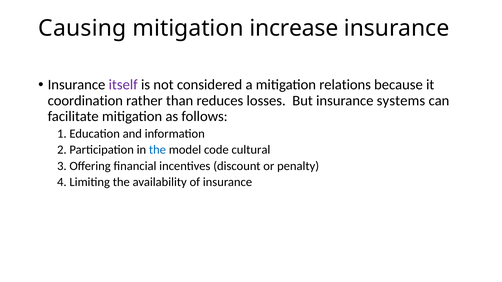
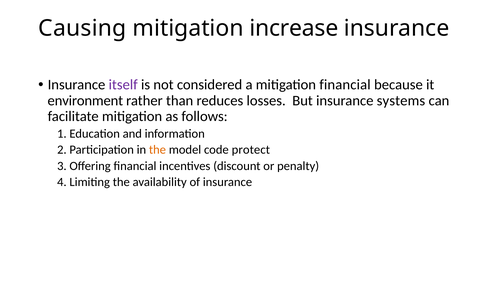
mitigation relations: relations -> financial
coordination: coordination -> environment
the at (157, 150) colour: blue -> orange
cultural: cultural -> protect
